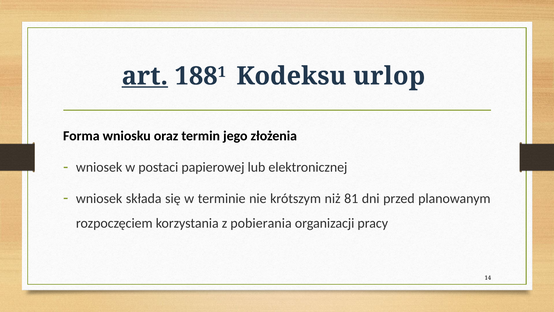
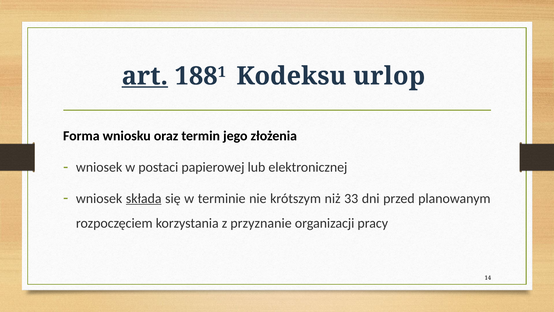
składa underline: none -> present
81: 81 -> 33
pobierania: pobierania -> przyznanie
